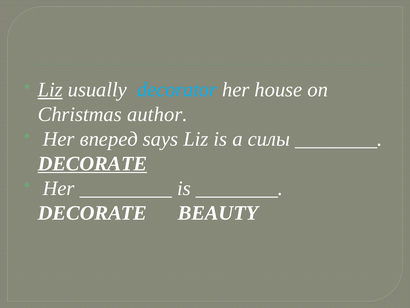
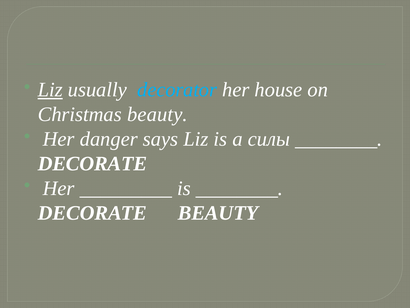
Christmas author: author -> beauty
вперед: вперед -> danger
DECORATE at (92, 163) underline: present -> none
